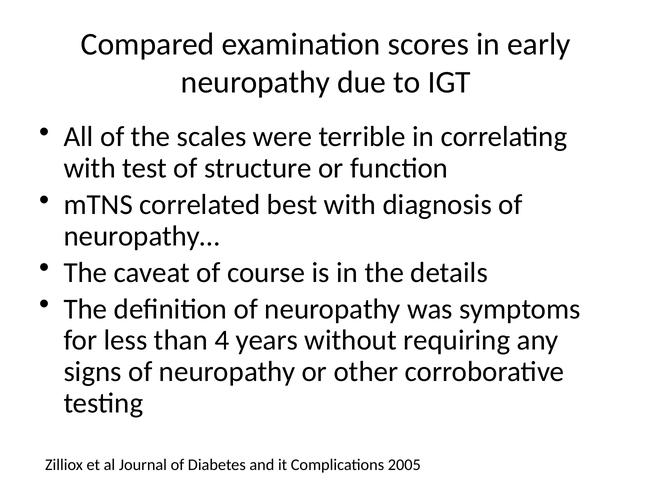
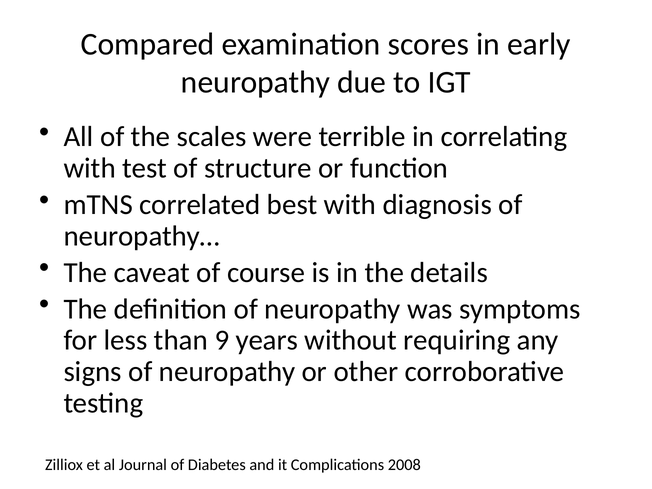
4: 4 -> 9
2005: 2005 -> 2008
